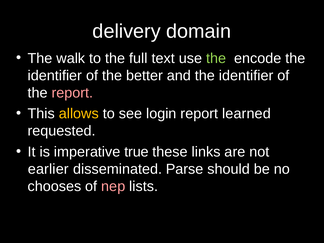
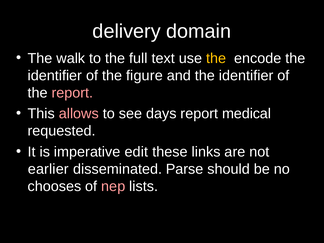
the at (216, 58) colour: light green -> yellow
better: better -> figure
allows colour: yellow -> pink
login: login -> days
learned: learned -> medical
true: true -> edit
